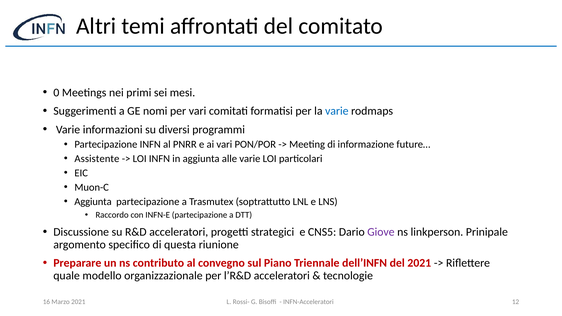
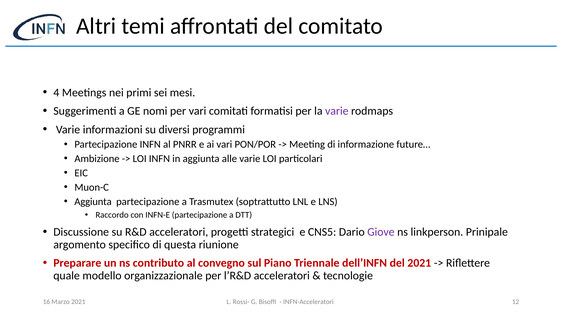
0: 0 -> 4
varie at (337, 111) colour: blue -> purple
Assistente: Assistente -> Ambizione
